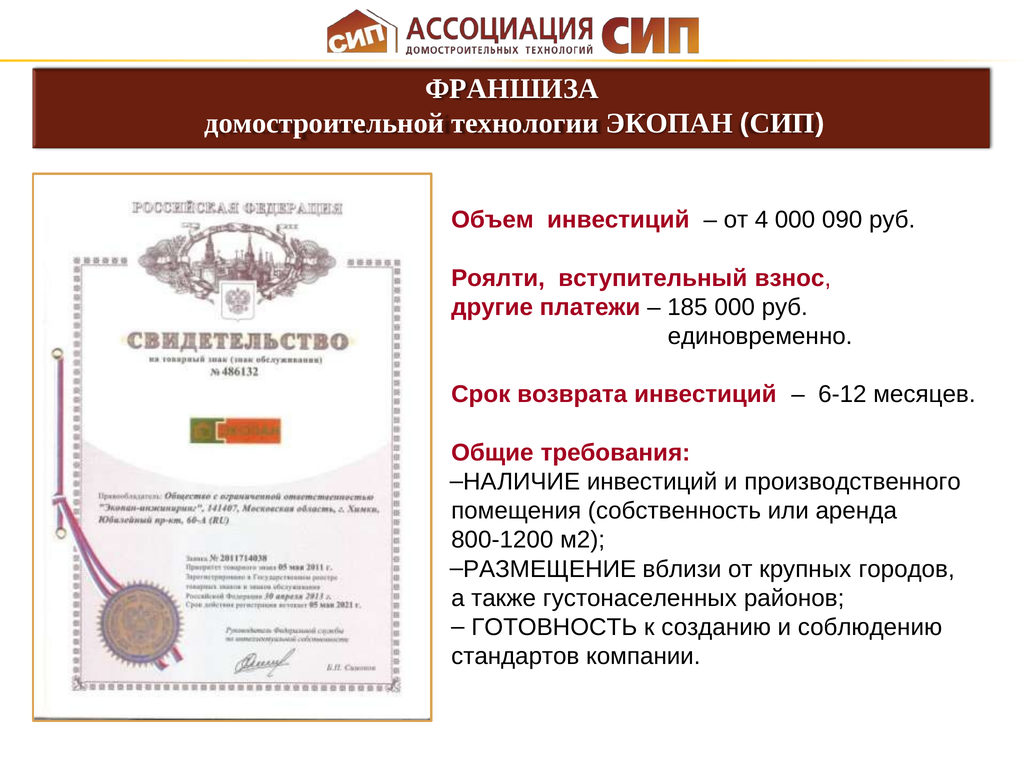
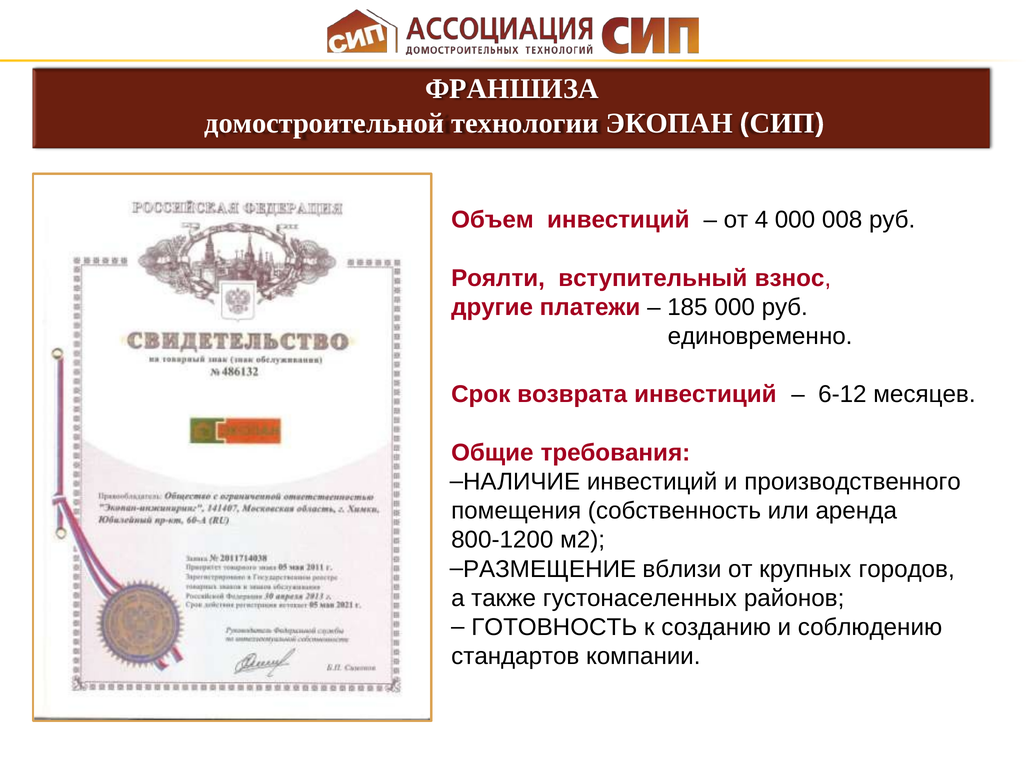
090: 090 -> 008
